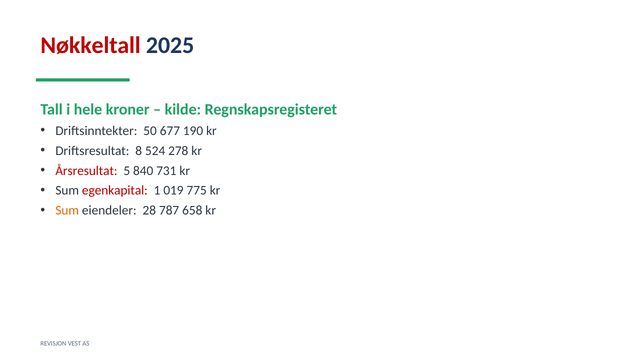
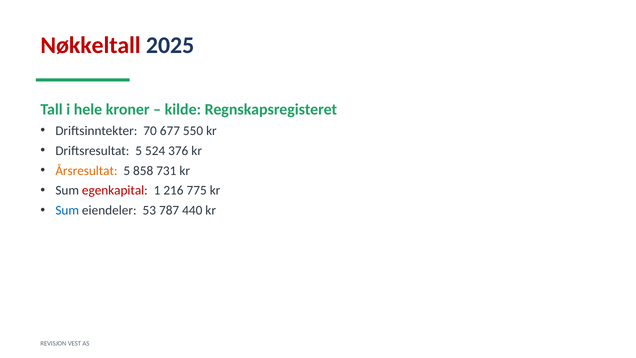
50: 50 -> 70
190: 190 -> 550
Driftsresultat 8: 8 -> 5
278: 278 -> 376
Årsresultat colour: red -> orange
840: 840 -> 858
019: 019 -> 216
Sum at (67, 210) colour: orange -> blue
28: 28 -> 53
658: 658 -> 440
